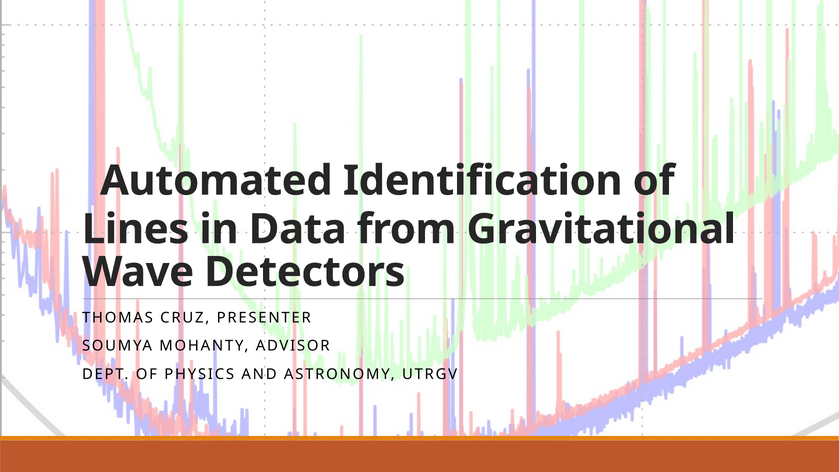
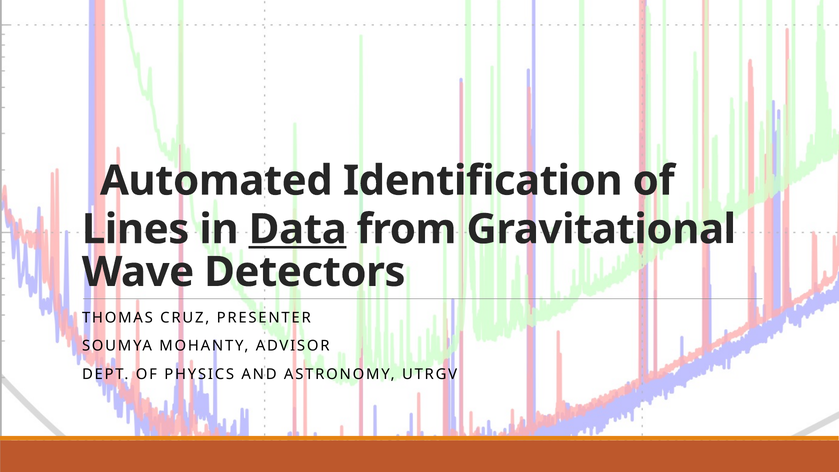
Data underline: none -> present
